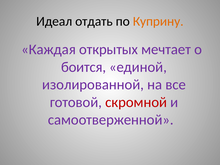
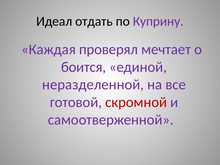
Куприну colour: orange -> purple
открытых: открытых -> проверял
изолированной: изолированной -> неразделенной
